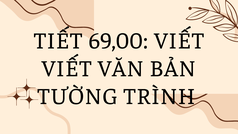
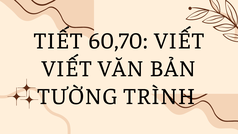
69,00: 69,00 -> 60,70
